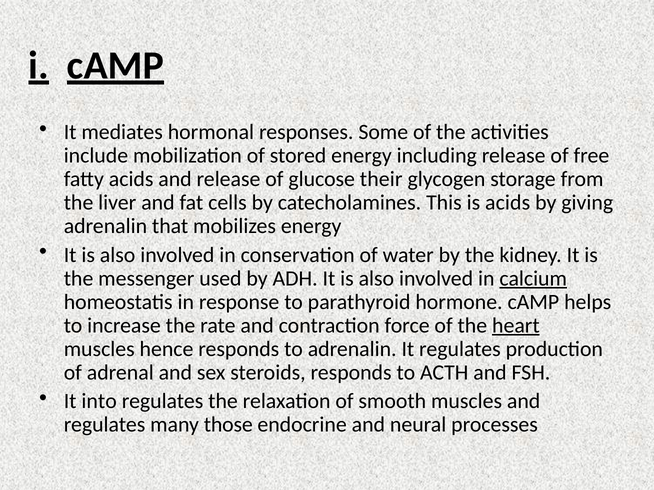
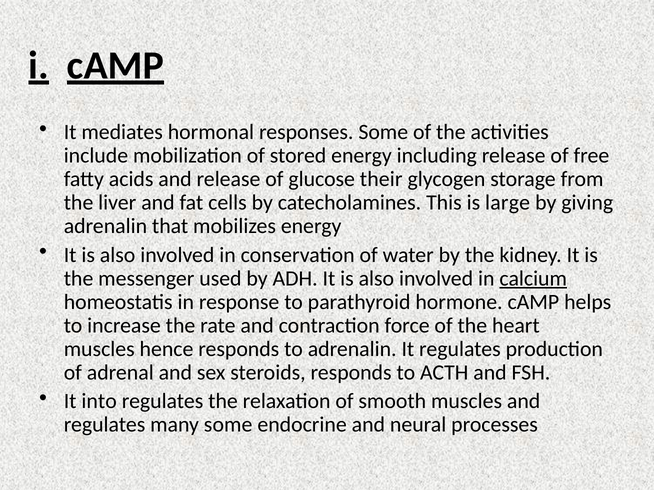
is acids: acids -> large
heart underline: present -> none
many those: those -> some
